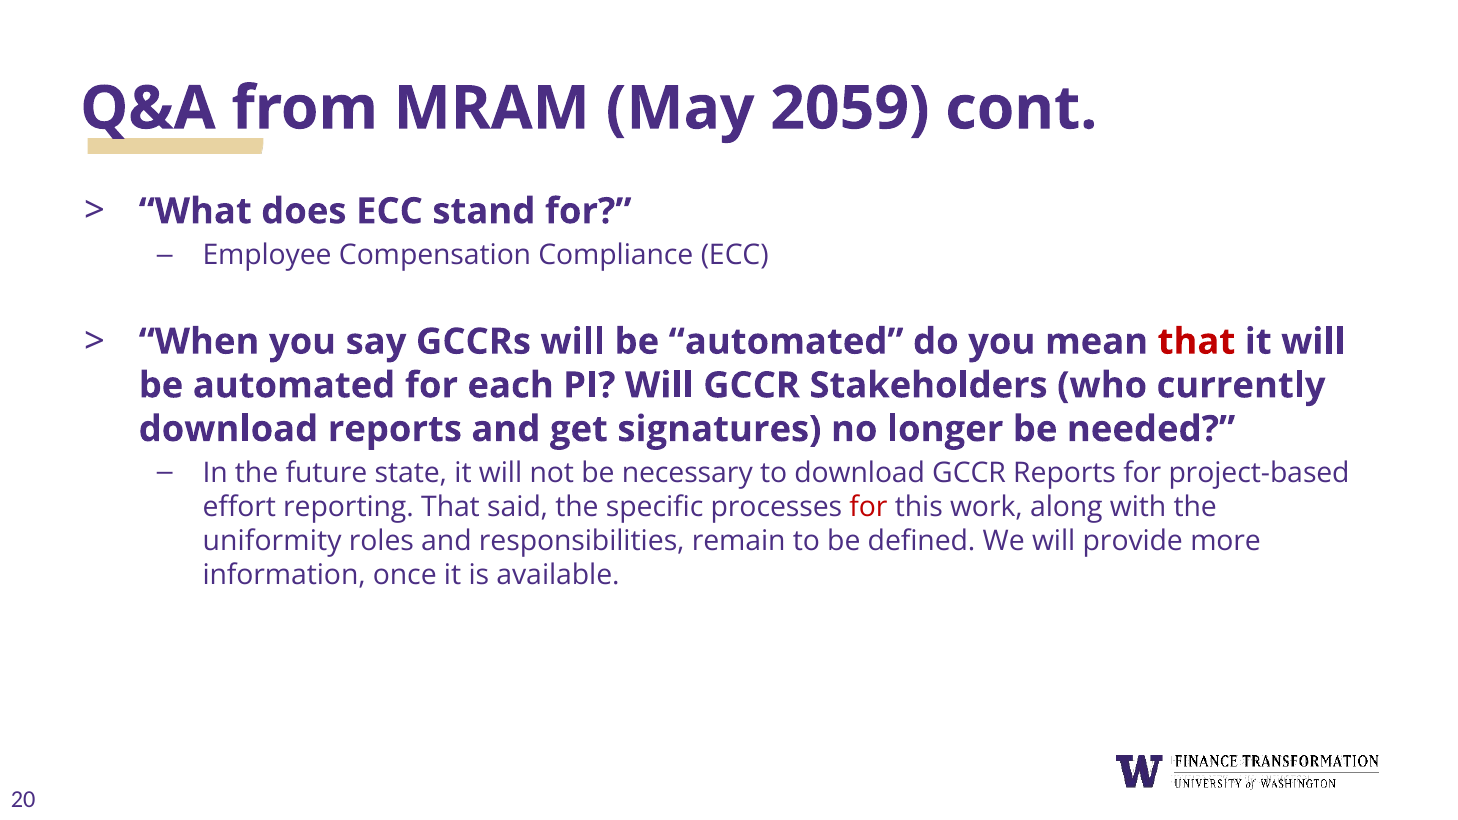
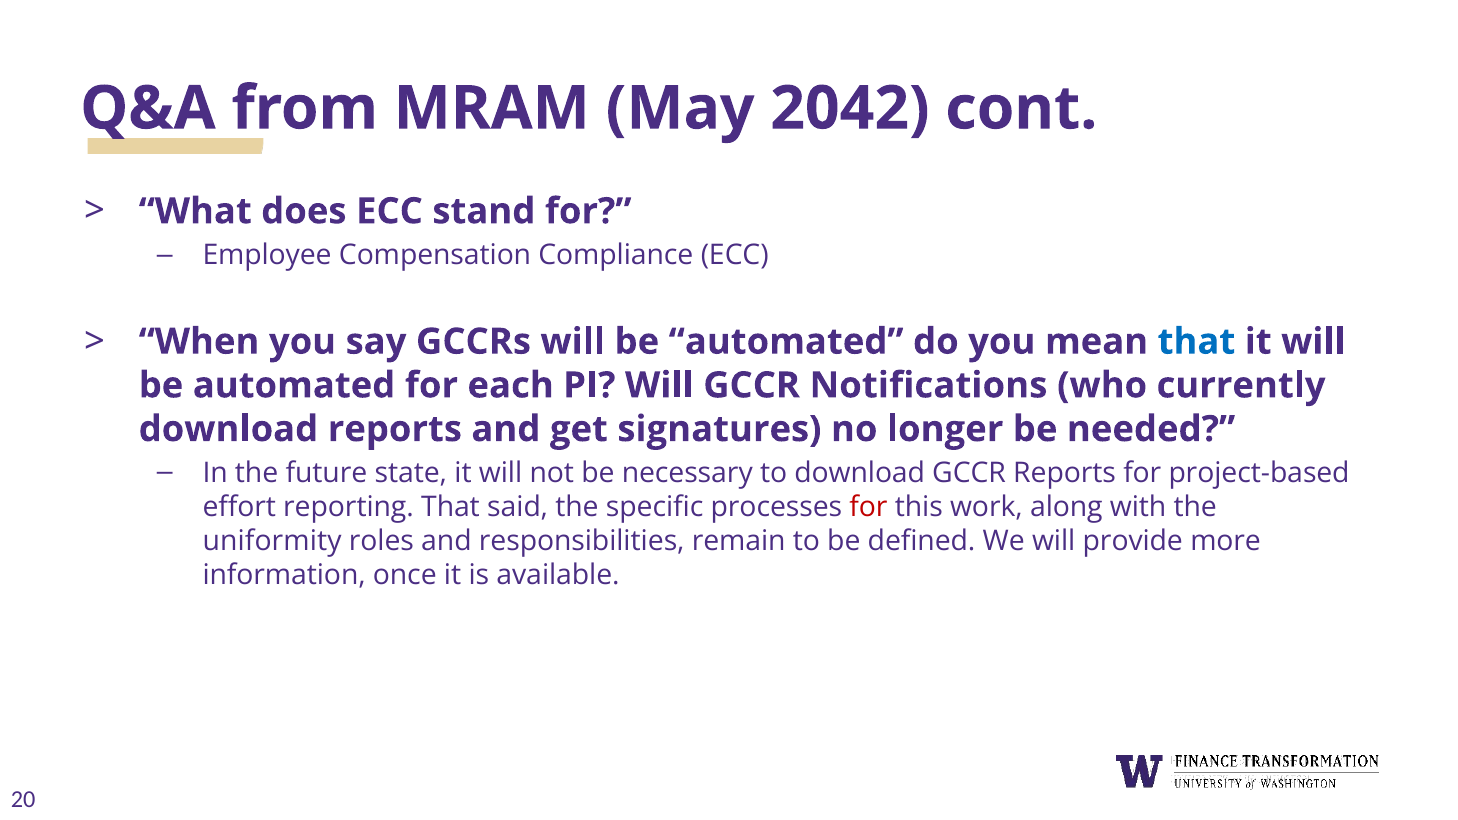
2059: 2059 -> 2042
that at (1196, 342) colour: red -> blue
Stakeholders: Stakeholders -> Notifications
